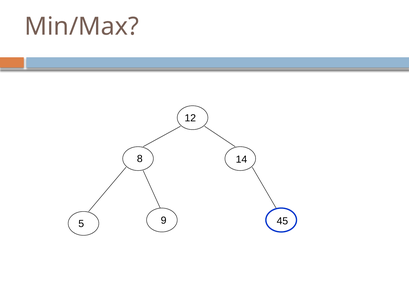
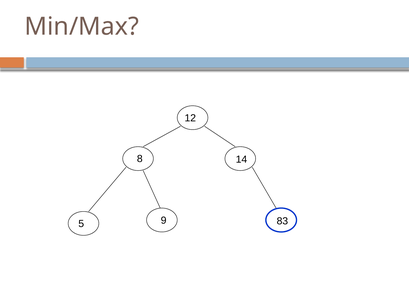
45: 45 -> 83
